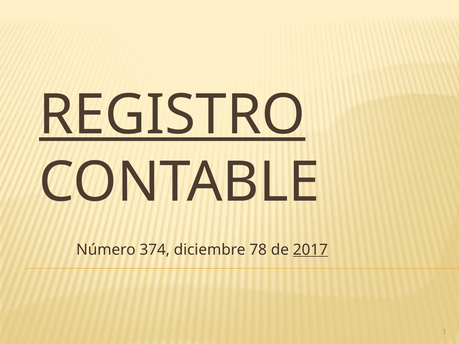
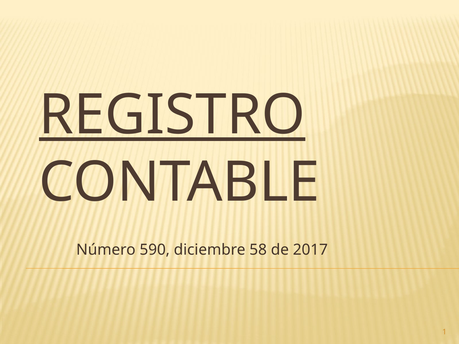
374: 374 -> 590
78: 78 -> 58
2017 underline: present -> none
